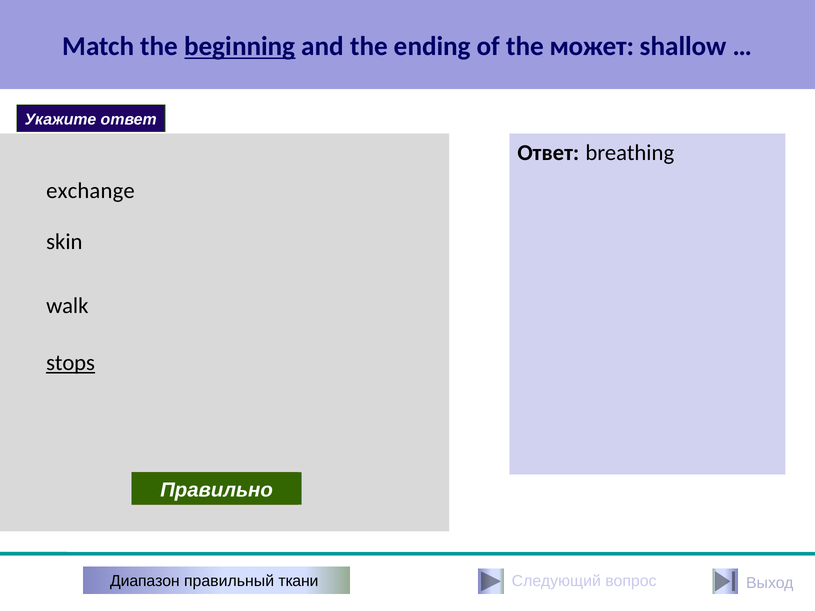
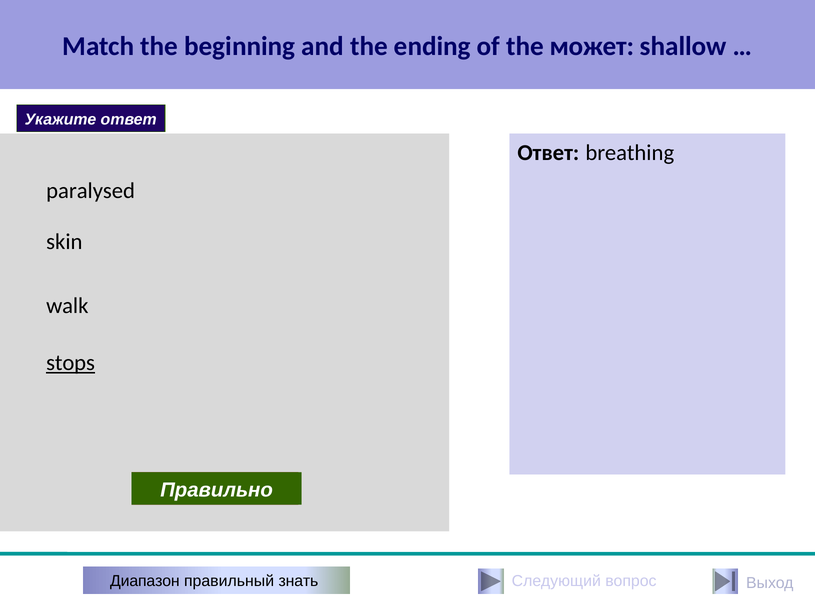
beginning underline: present -> none
exchange: exchange -> paralysed
ткани: ткани -> знать
